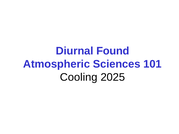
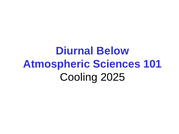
Found: Found -> Below
